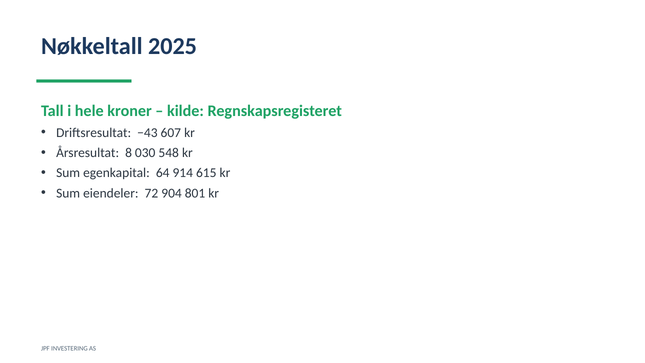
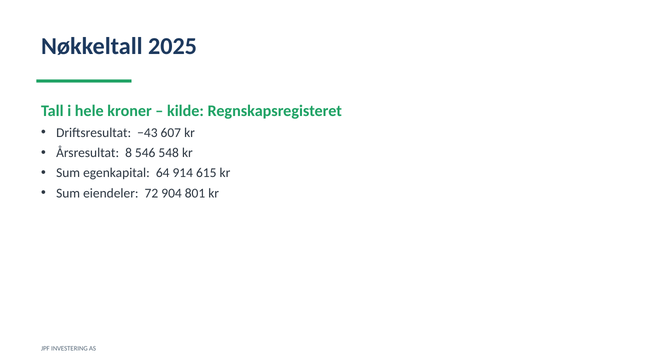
030: 030 -> 546
